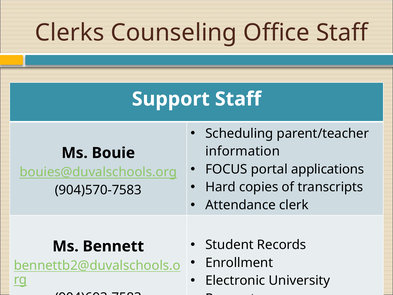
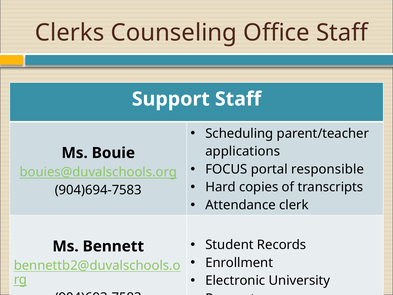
information: information -> applications
applications: applications -> responsible
904)570-7583: 904)570-7583 -> 904)694-7583
